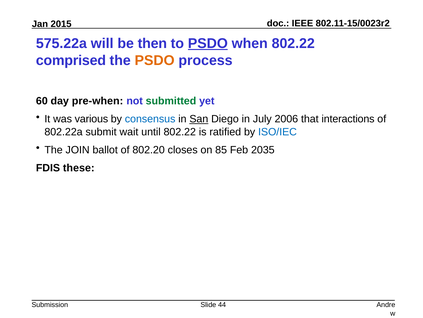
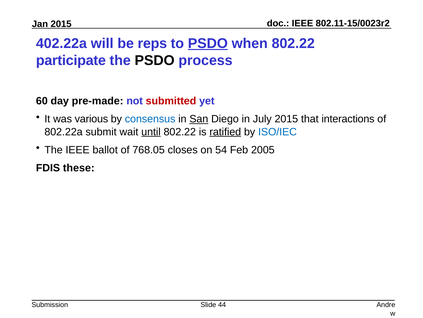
575.22a: 575.22a -> 402.22a
then: then -> reps
comprised: comprised -> participate
PSDO at (155, 60) colour: orange -> black
pre-when: pre-when -> pre-made
submitted colour: green -> red
July 2006: 2006 -> 2015
until underline: none -> present
ratified underline: none -> present
The JOIN: JOIN -> IEEE
802.20: 802.20 -> 768.05
85: 85 -> 54
2035: 2035 -> 2005
